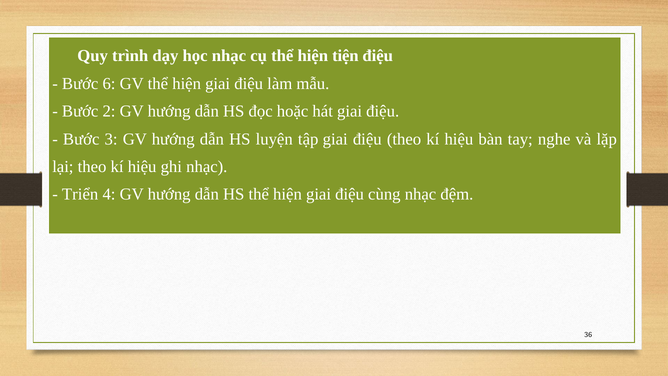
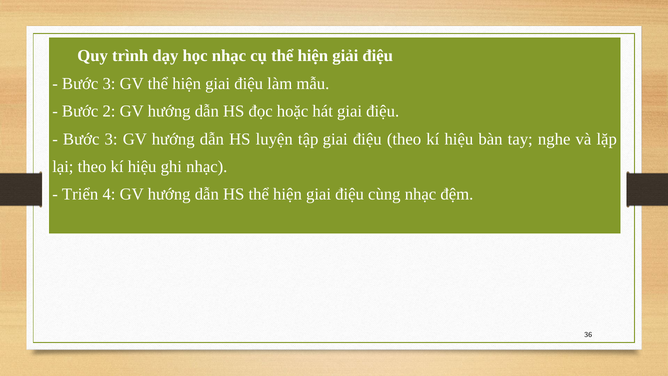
tiện: tiện -> giải
6 at (109, 84): 6 -> 3
